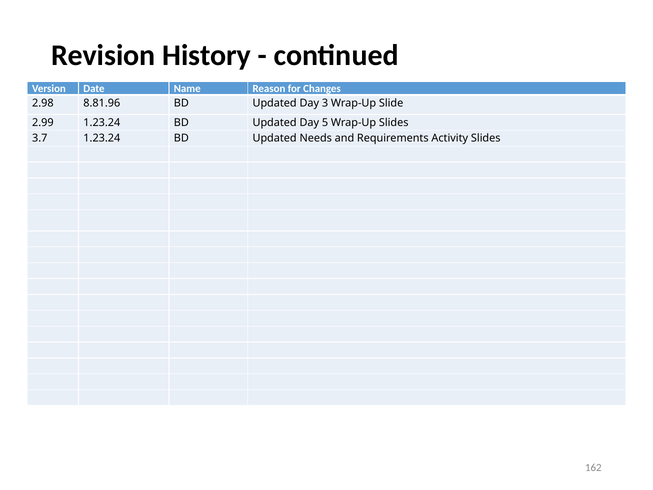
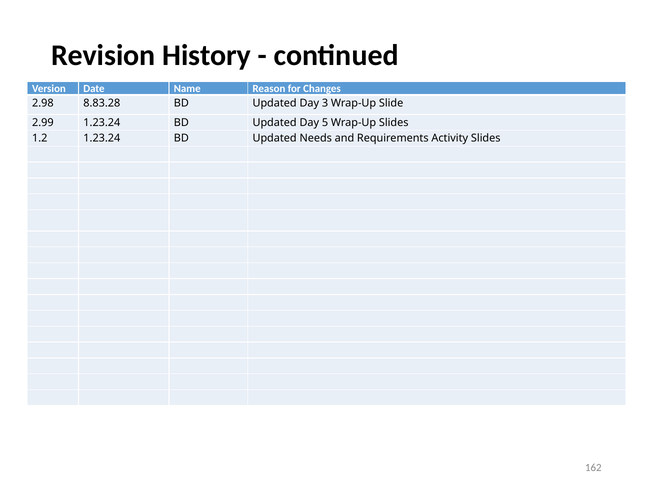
8.81.96: 8.81.96 -> 8.83.28
3.7: 3.7 -> 1.2
